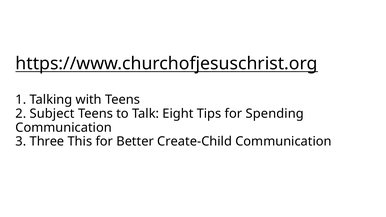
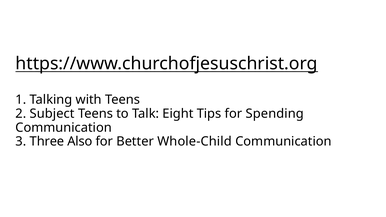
This: This -> Also
Create-Child: Create-Child -> Whole-Child
